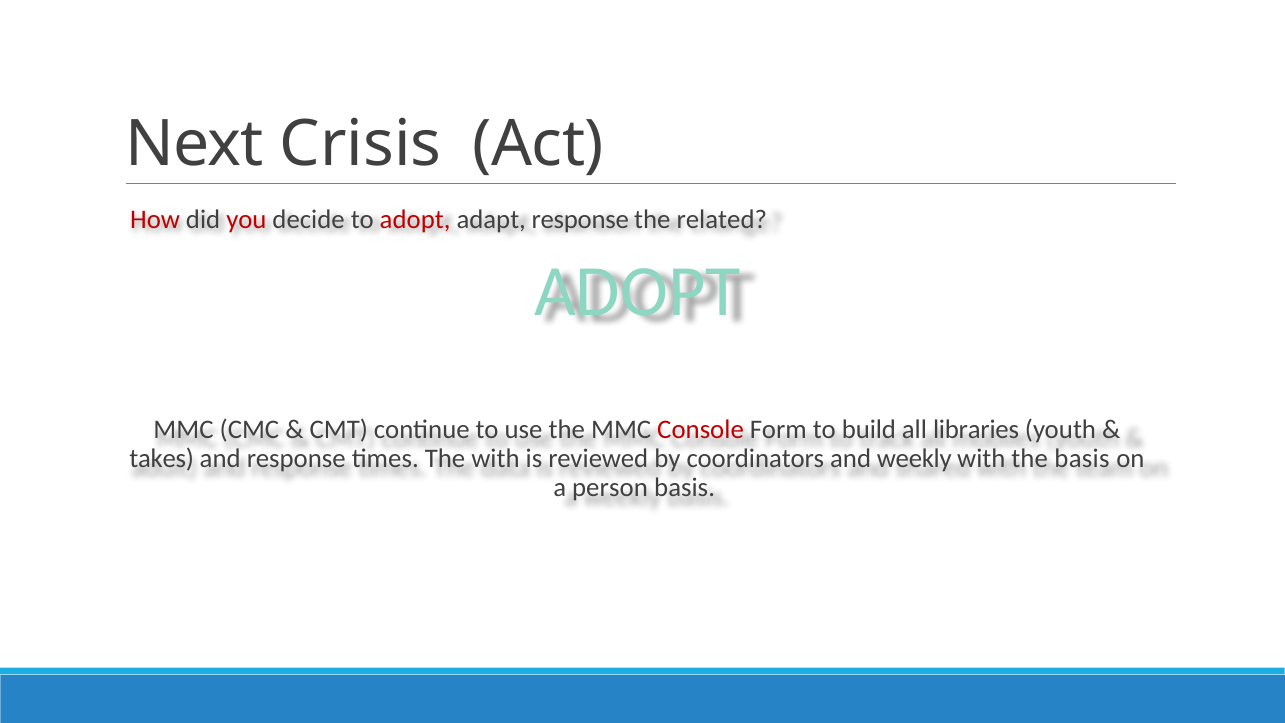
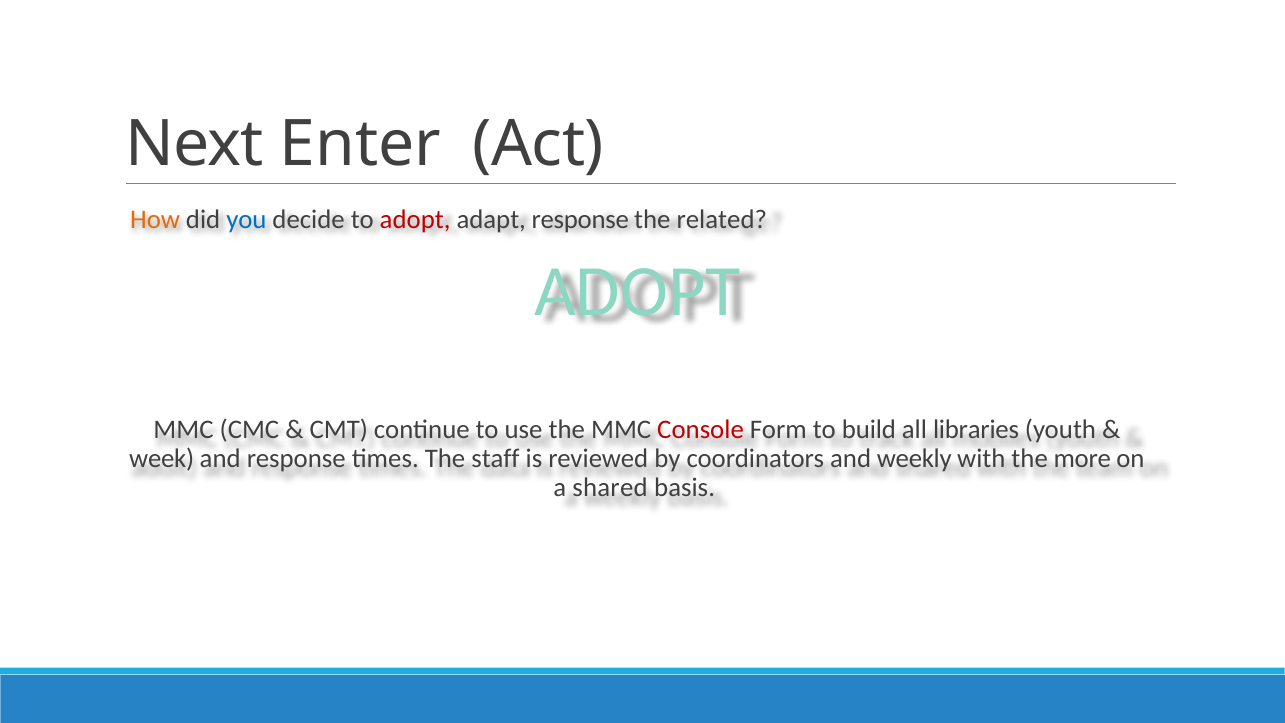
Crisis: Crisis -> Enter
How colour: red -> orange
you colour: red -> blue
takes: takes -> week
The with: with -> staff
the basis: basis -> more
person: person -> shared
